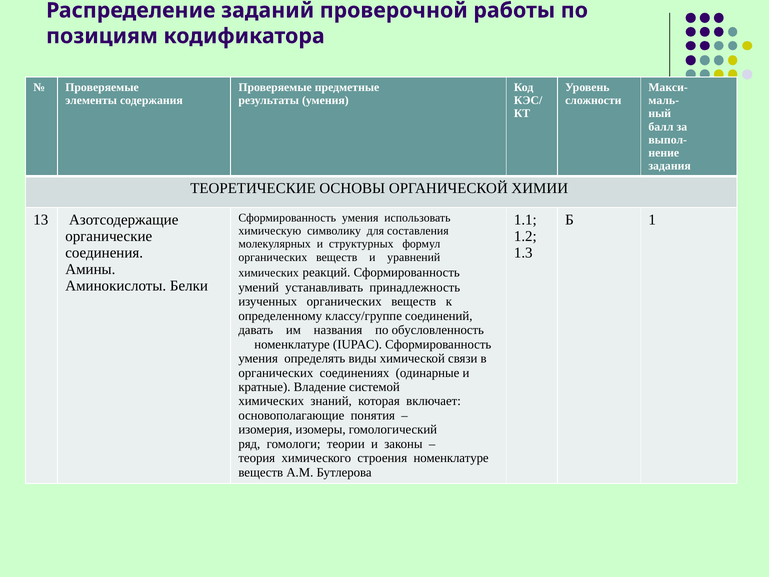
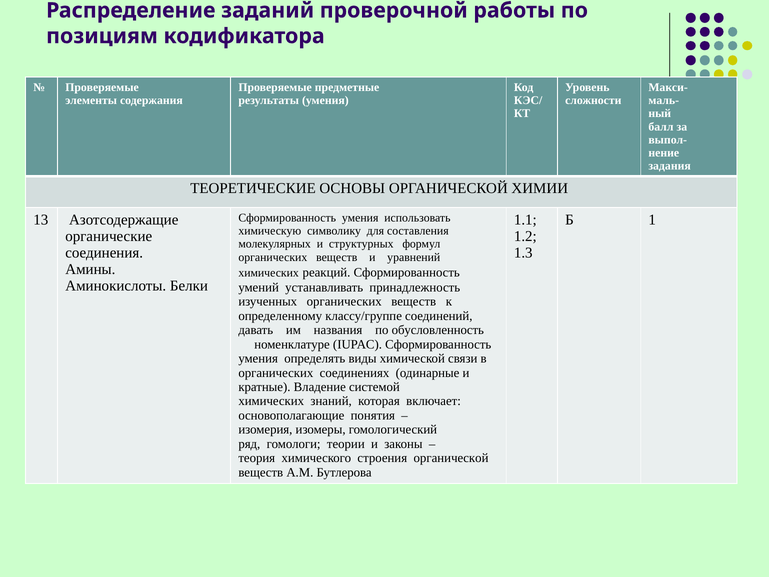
строения номенклатуре: номенклатуре -> органической
